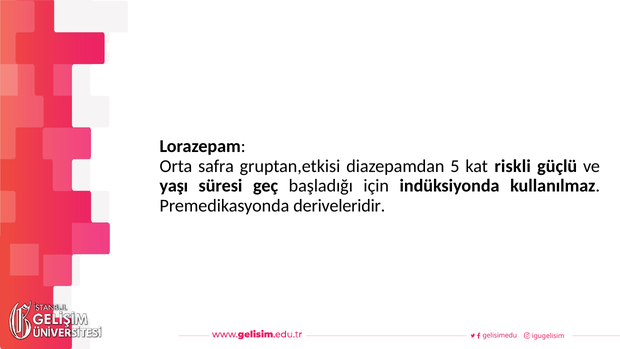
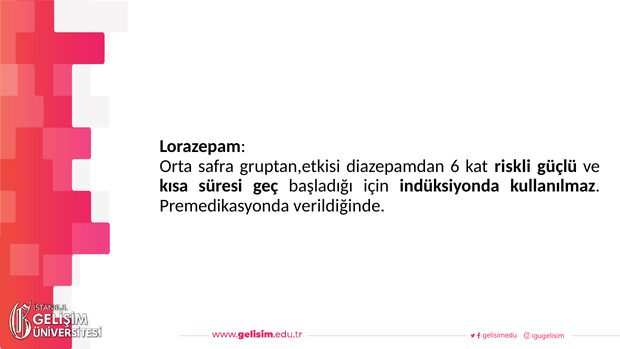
5: 5 -> 6
yaşı: yaşı -> kısa
deriveleridir: deriveleridir -> verildiğinde
